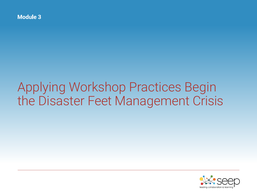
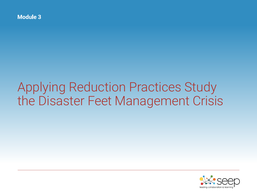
Workshop: Workshop -> Reduction
Begin: Begin -> Study
